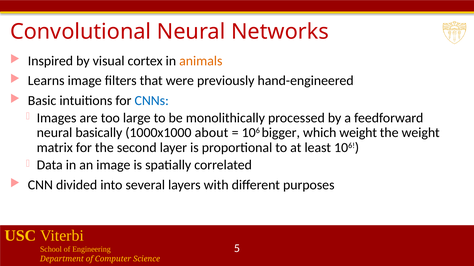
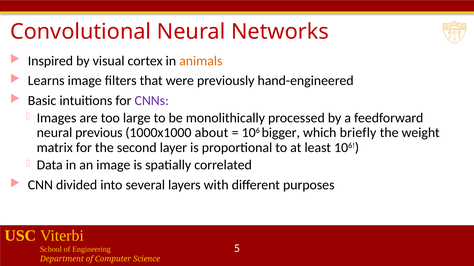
CNNs colour: blue -> purple
basically: basically -> previous
which weight: weight -> briefly
